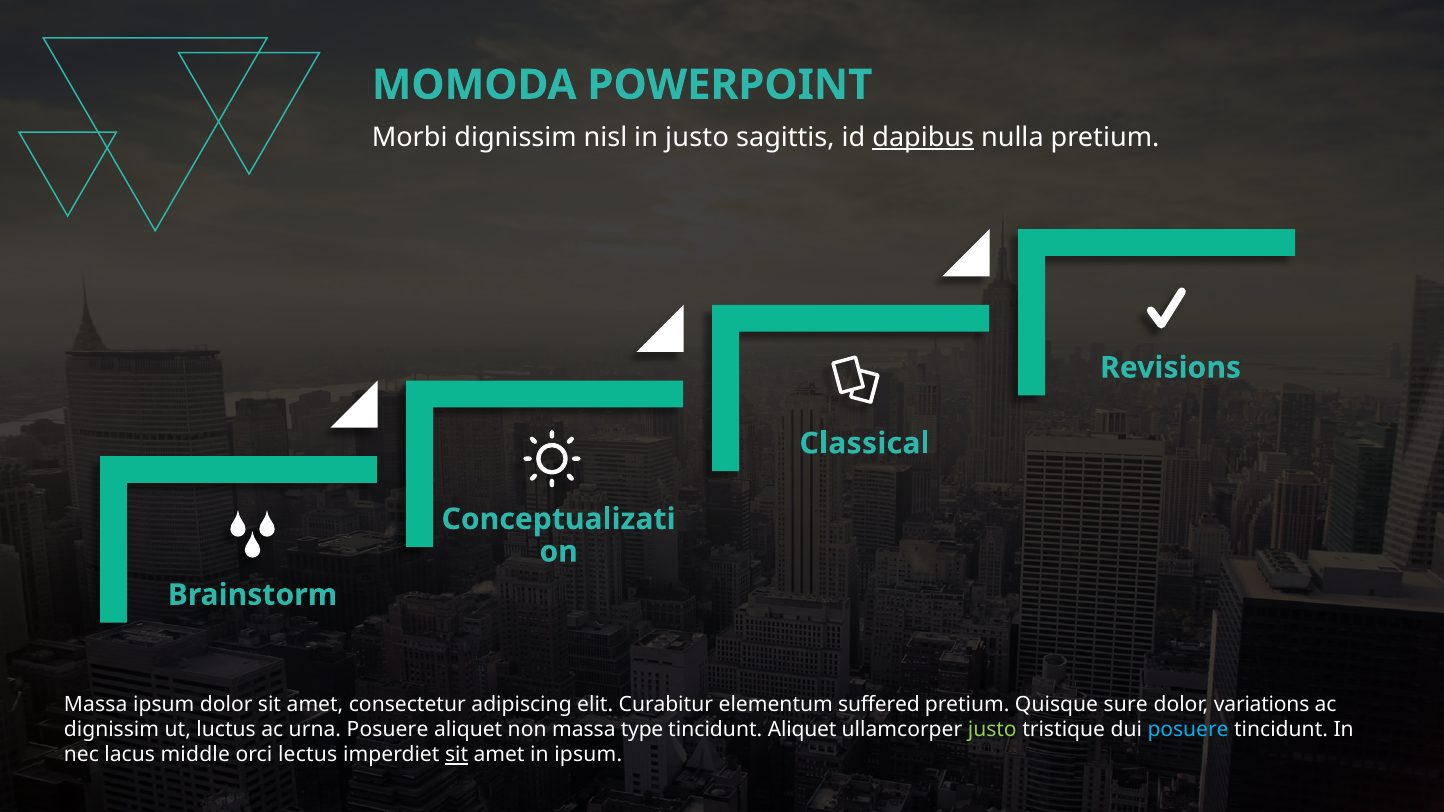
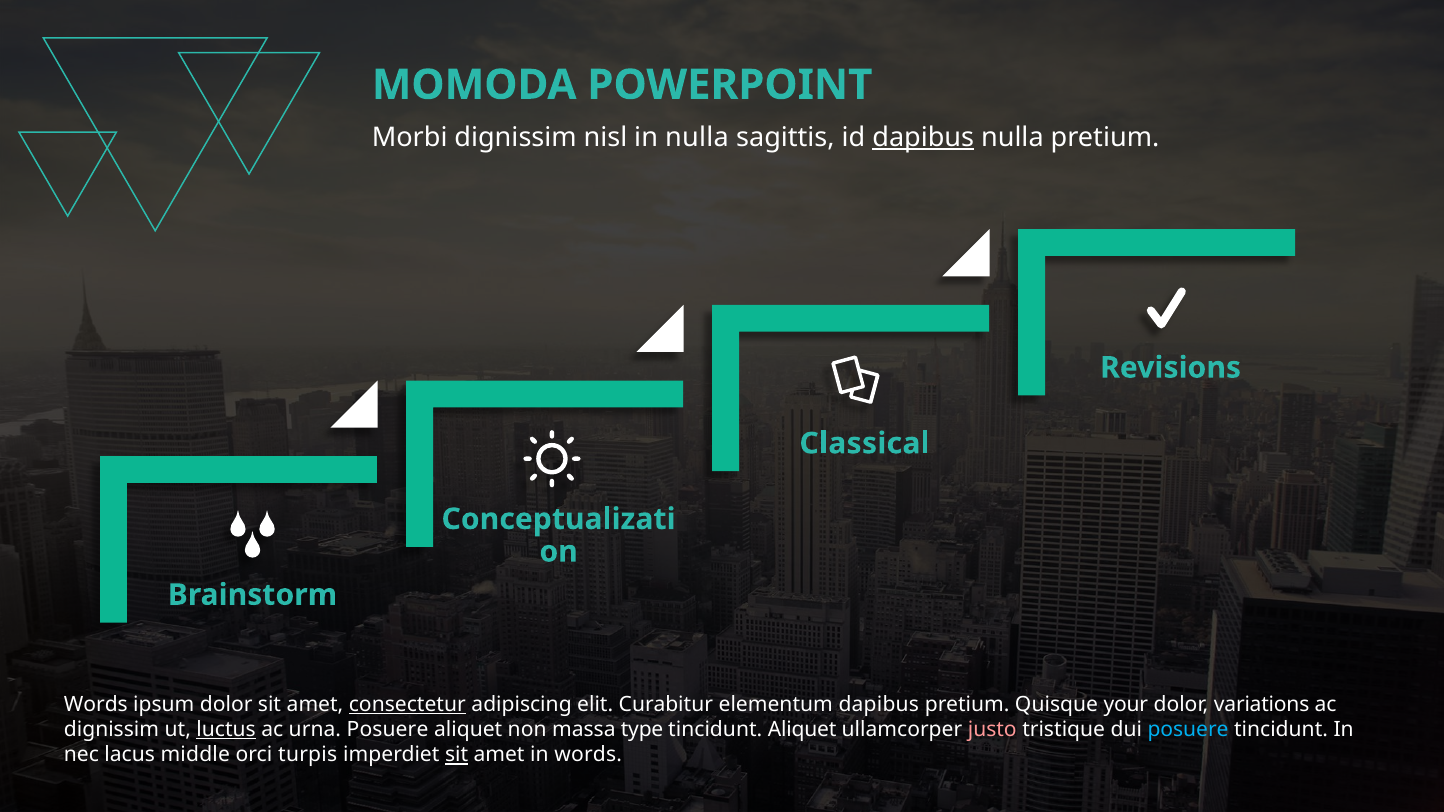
in justo: justo -> nulla
Massa at (96, 705): Massa -> Words
consectetur underline: none -> present
elementum suffered: suffered -> dapibus
sure: sure -> your
luctus underline: none -> present
justo at (992, 730) colour: light green -> pink
lectus: lectus -> turpis
in ipsum: ipsum -> words
